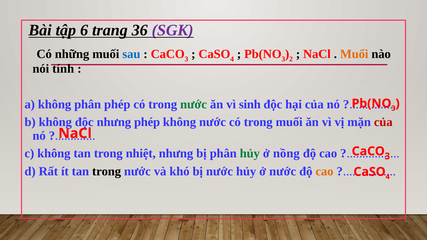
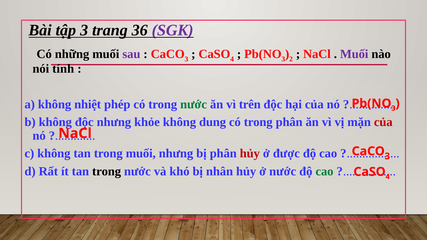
tập 6: 6 -> 3
sau colour: blue -> purple
Muối at (354, 54) colour: orange -> purple
không phân: phân -> nhiệt
sinh: sinh -> trên
nhưng phép: phép -> khỏe
không nước: nước -> dung
trong muối: muối -> phân
trong nhiệt: nhiệt -> muối
hủy at (250, 154) colour: green -> red
nồng: nồng -> được
bị nước: nước -> nhân
cao at (324, 171) colour: orange -> green
